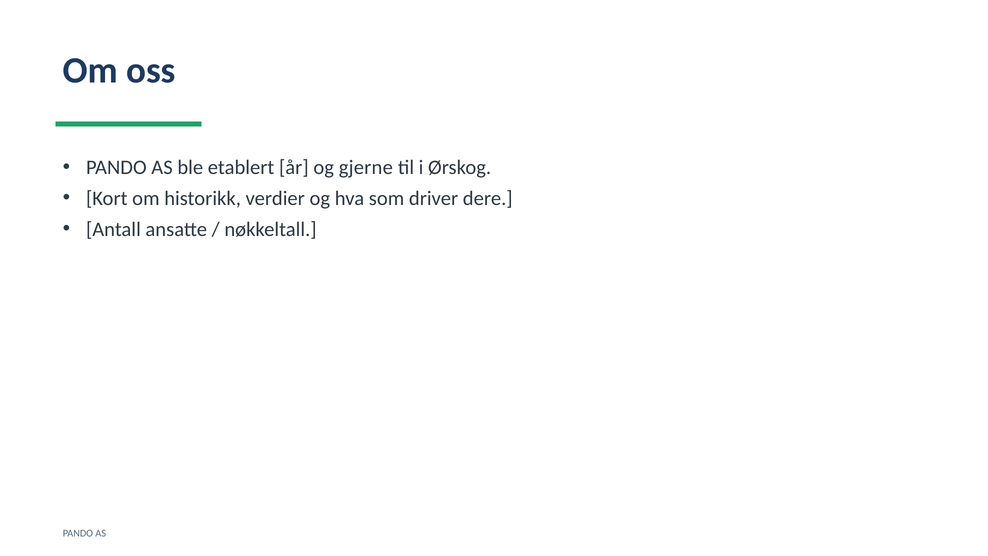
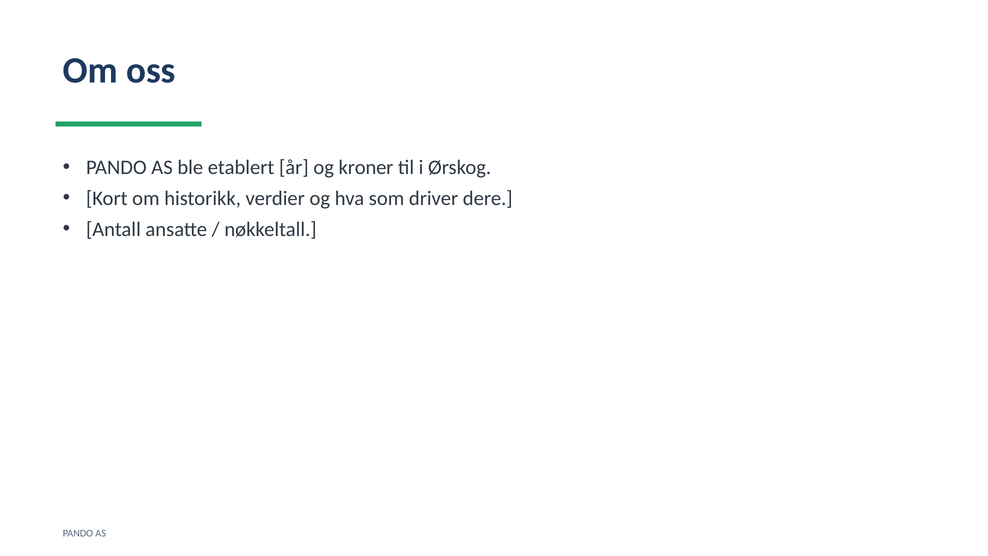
gjerne: gjerne -> kroner
